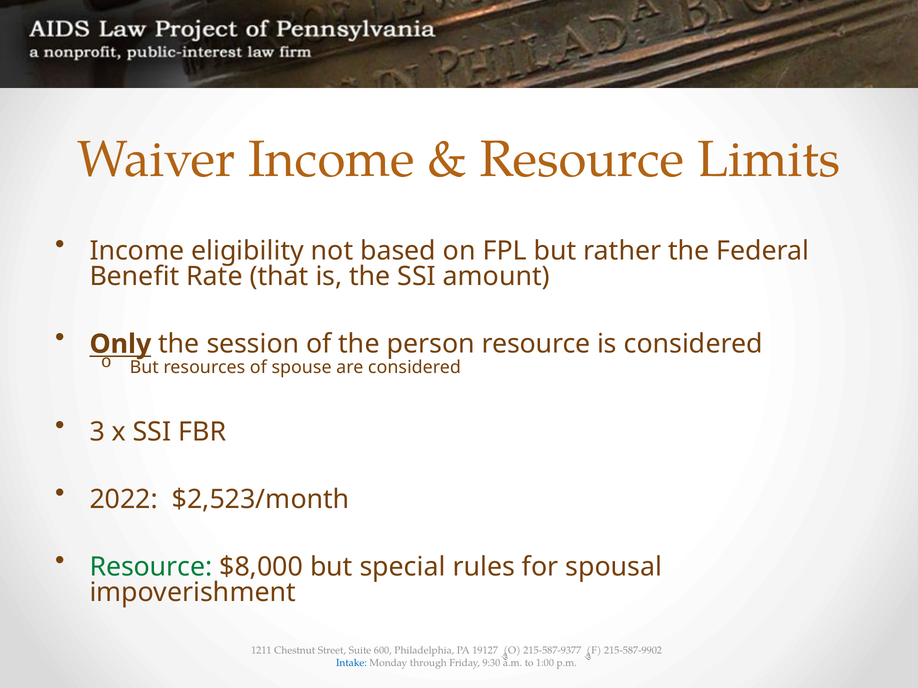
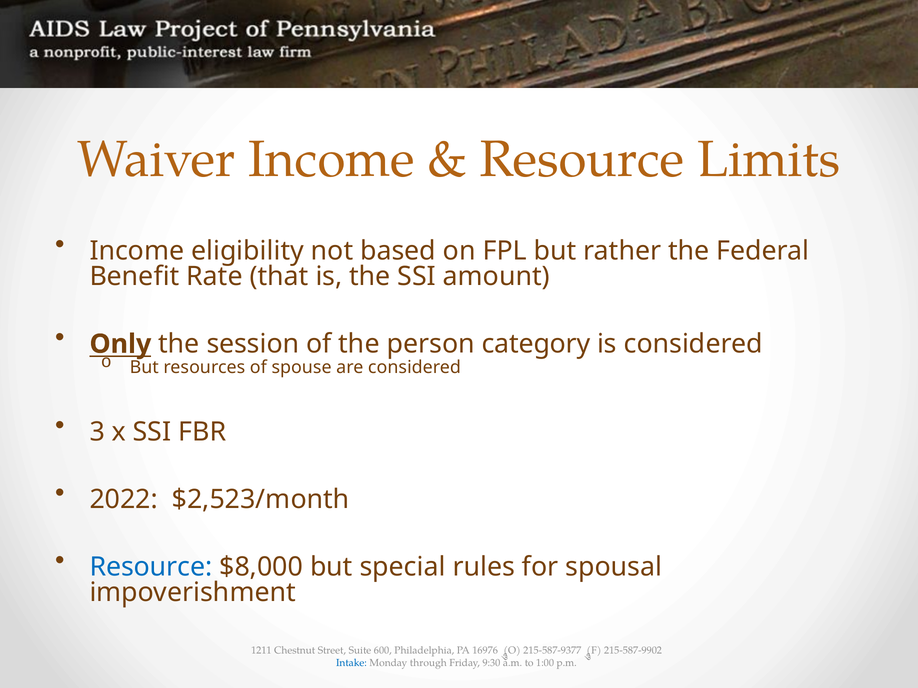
person resource: resource -> category
Resource at (151, 567) colour: green -> blue
19127: 19127 -> 16976
